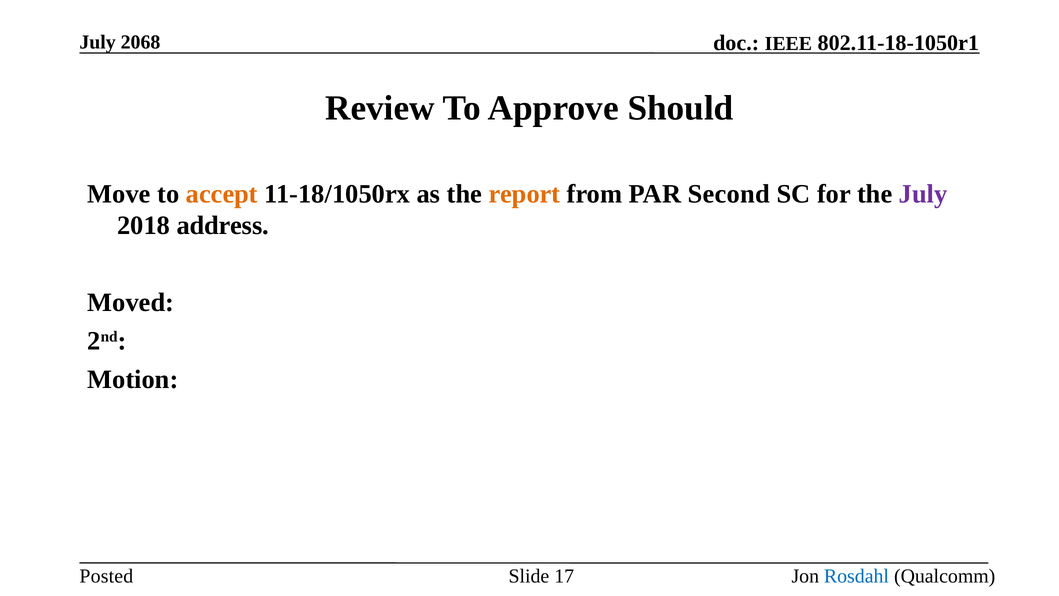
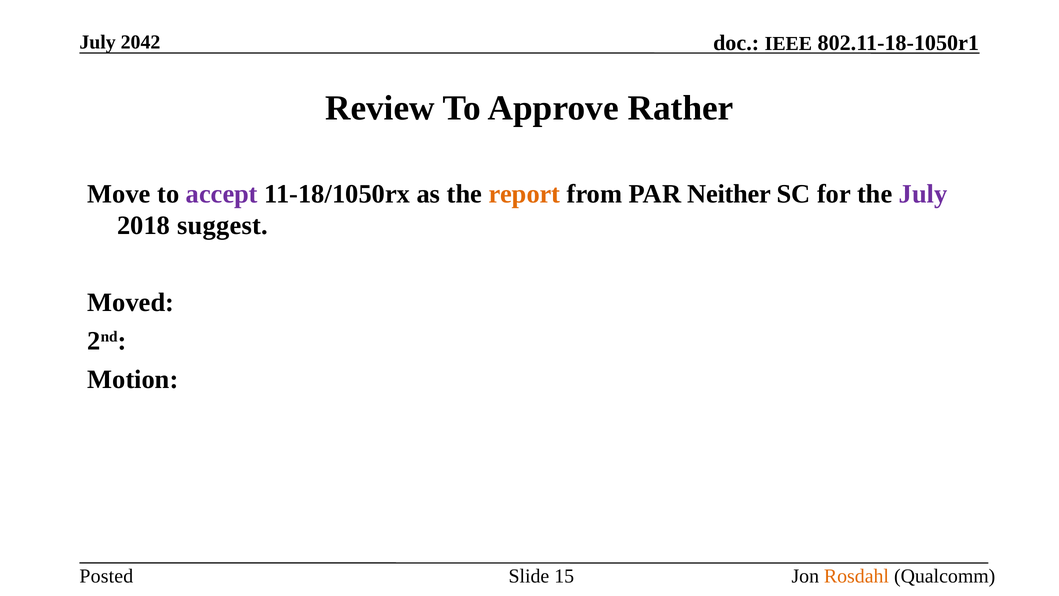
2068: 2068 -> 2042
Should: Should -> Rather
accept colour: orange -> purple
Second: Second -> Neither
address: address -> suggest
17: 17 -> 15
Rosdahl colour: blue -> orange
